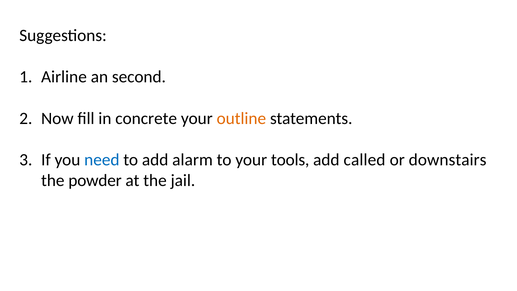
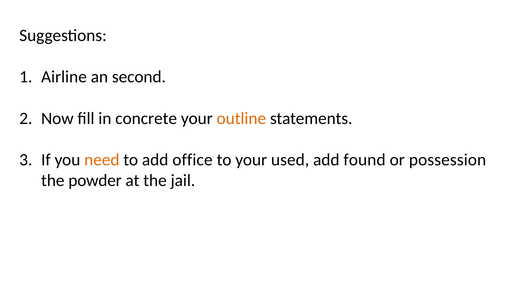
need colour: blue -> orange
alarm: alarm -> office
tools: tools -> used
called: called -> found
downstairs: downstairs -> possession
